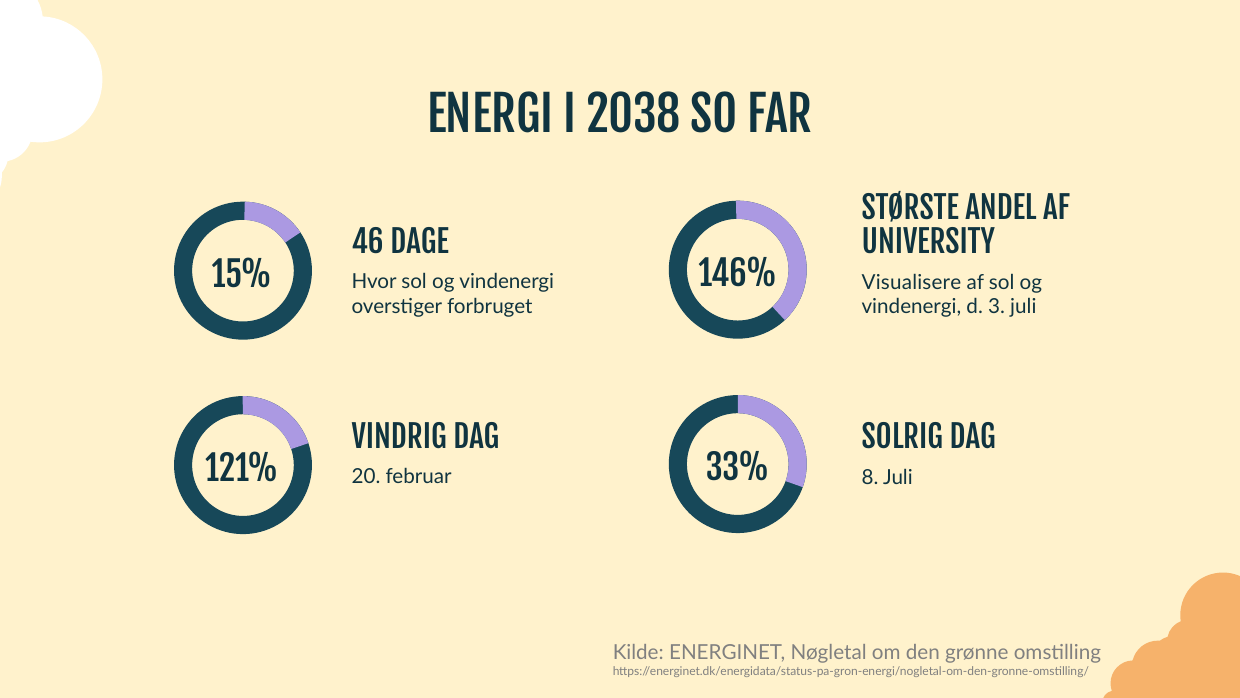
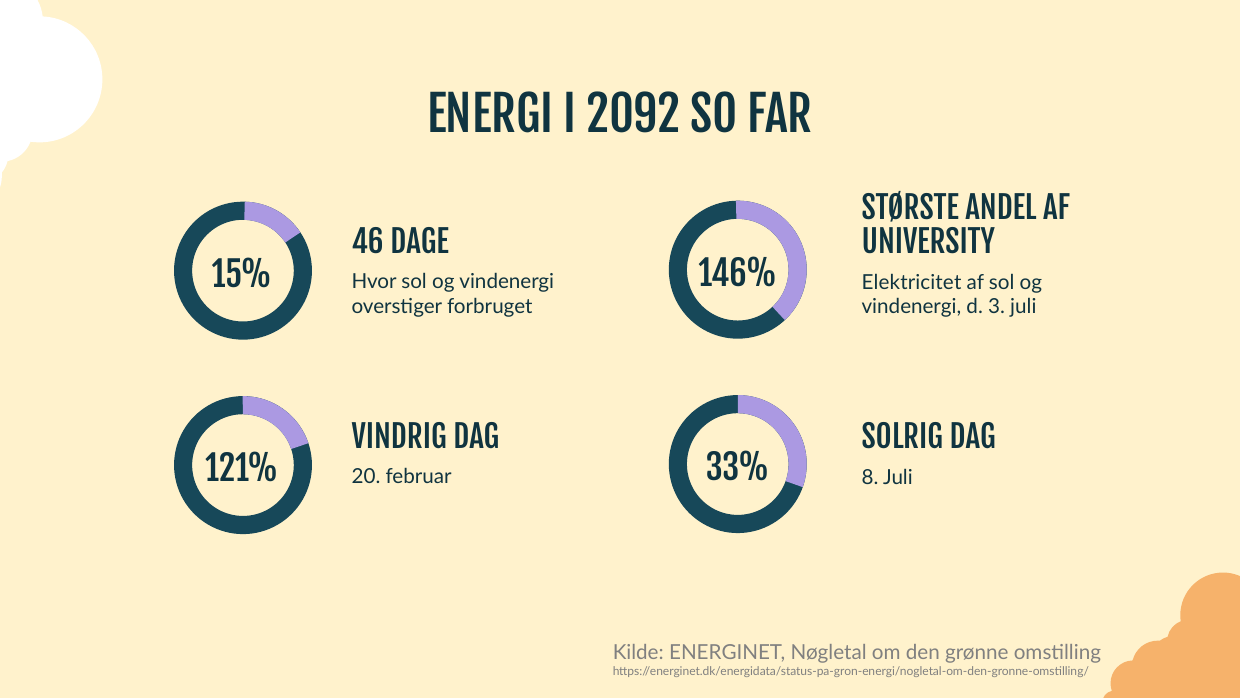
2038: 2038 -> 2092
Visualisere: Visualisere -> Elektricitet
